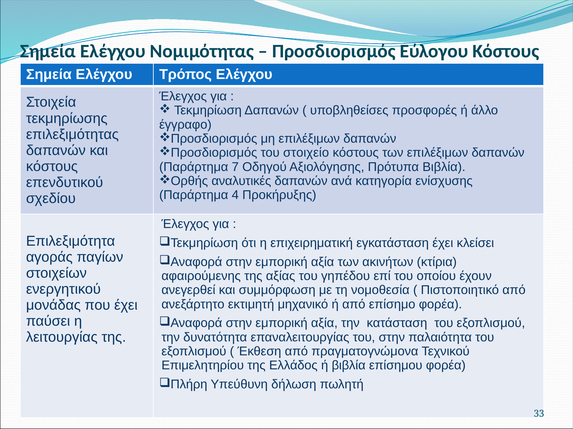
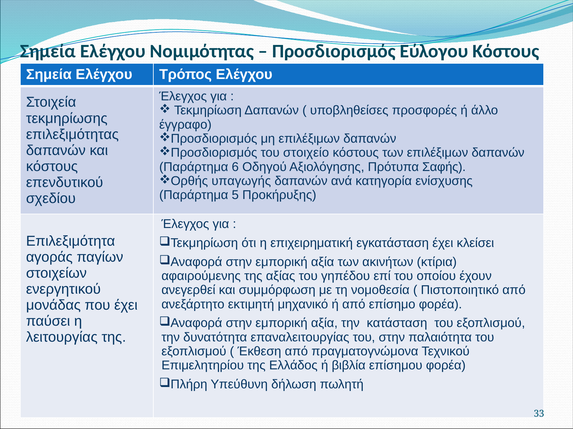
7: 7 -> 6
Πρότυπα Βιβλία: Βιβλία -> Σαφής
αναλυτικές: αναλυτικές -> υπαγωγής
4: 4 -> 5
